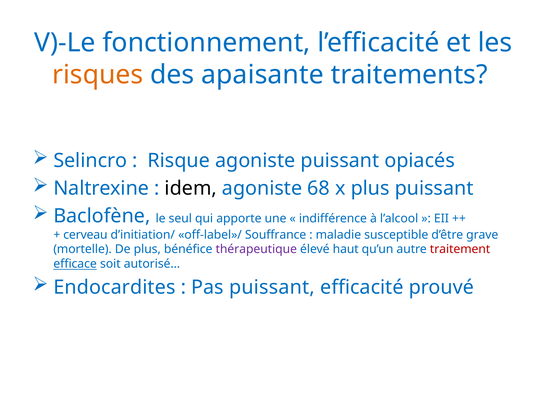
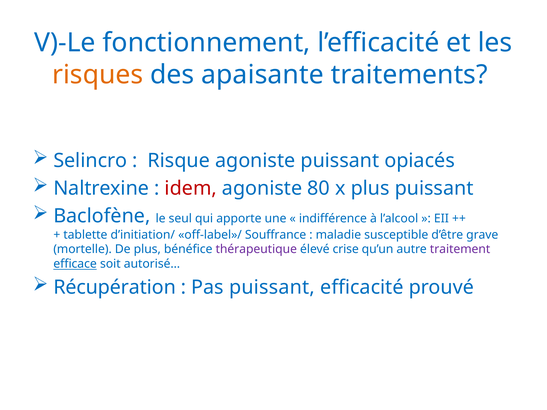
idem colour: black -> red
68: 68 -> 80
cerveau: cerveau -> tablette
haut: haut -> crise
traitement colour: red -> purple
Endocardites: Endocardites -> Récupération
